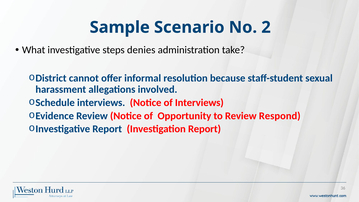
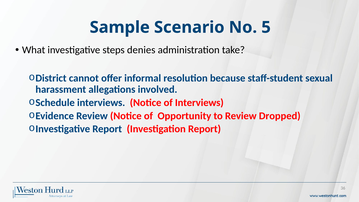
2: 2 -> 5
Respond: Respond -> Dropped
